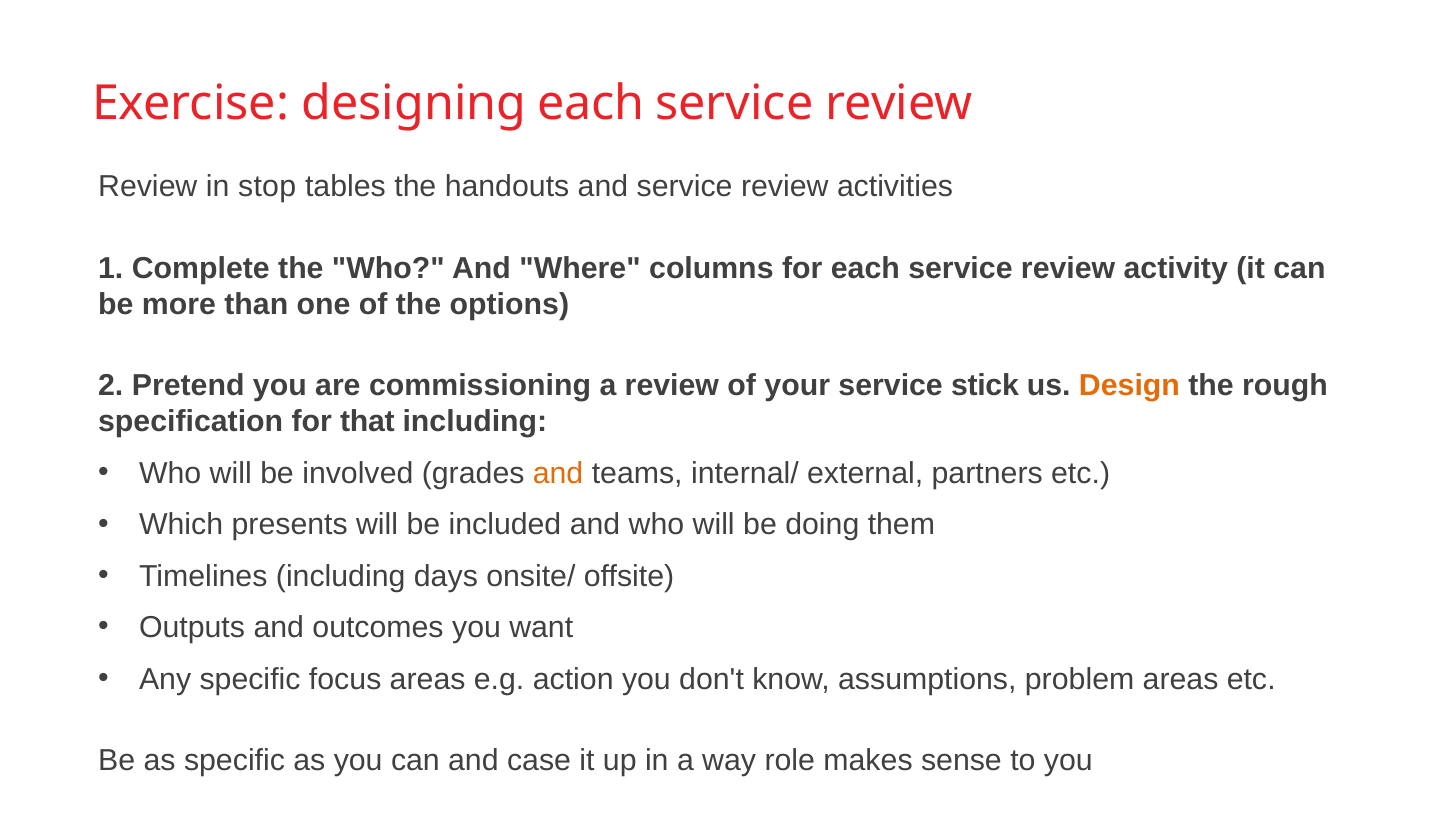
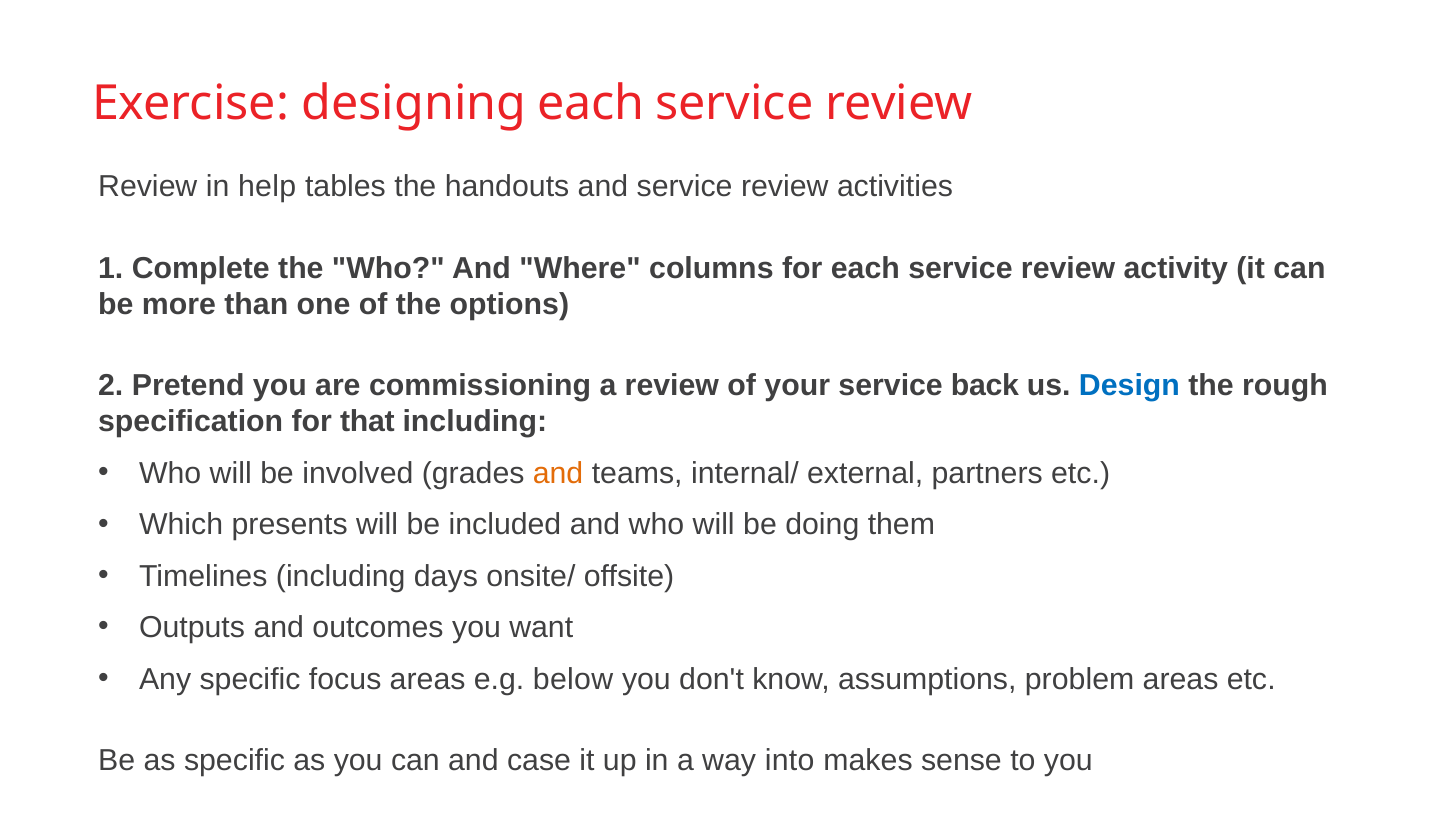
stop: stop -> help
stick: stick -> back
Design colour: orange -> blue
action: action -> below
role: role -> into
